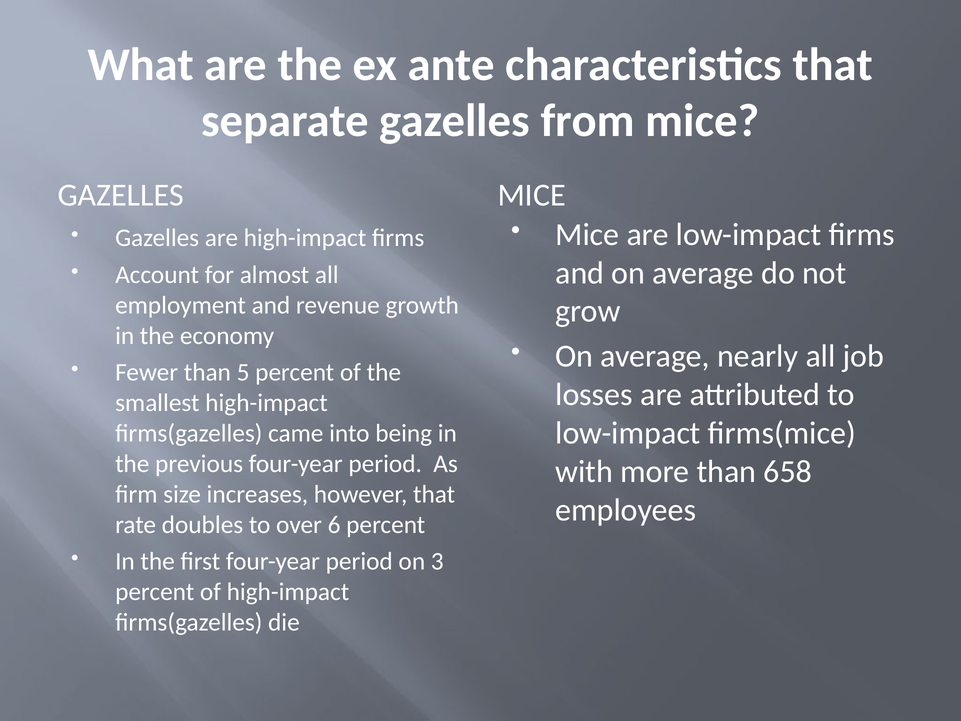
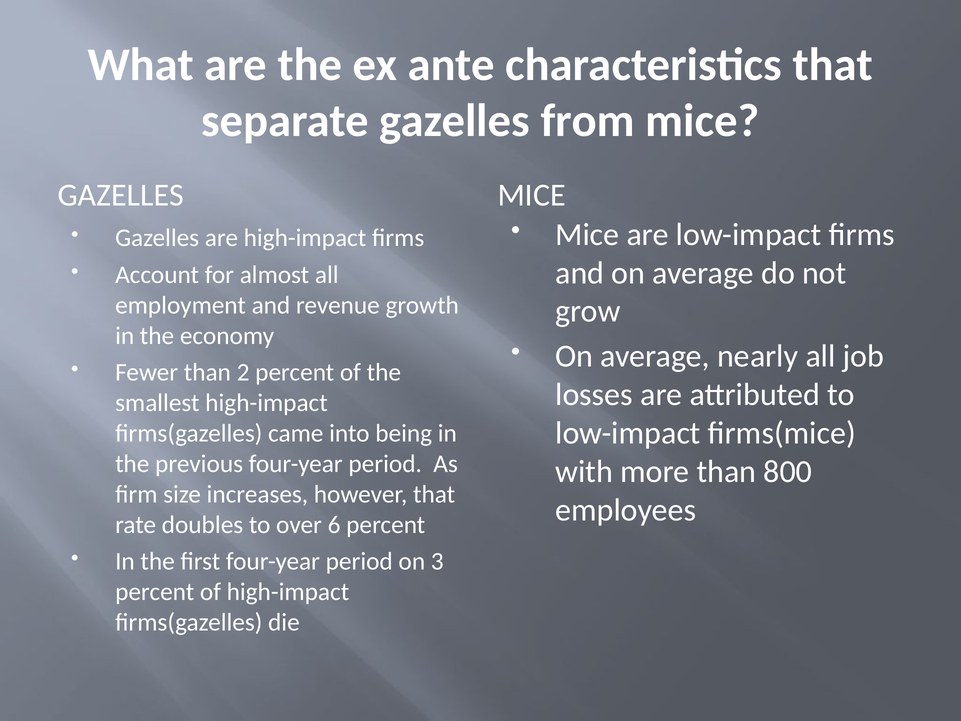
5: 5 -> 2
658: 658 -> 800
